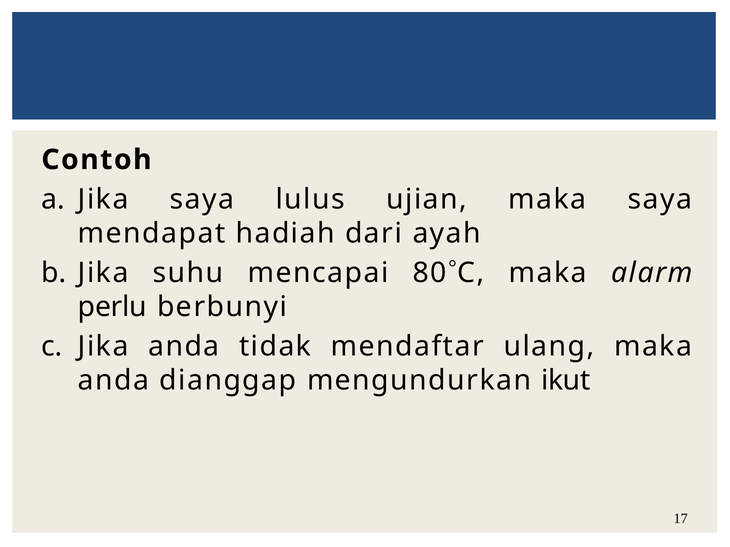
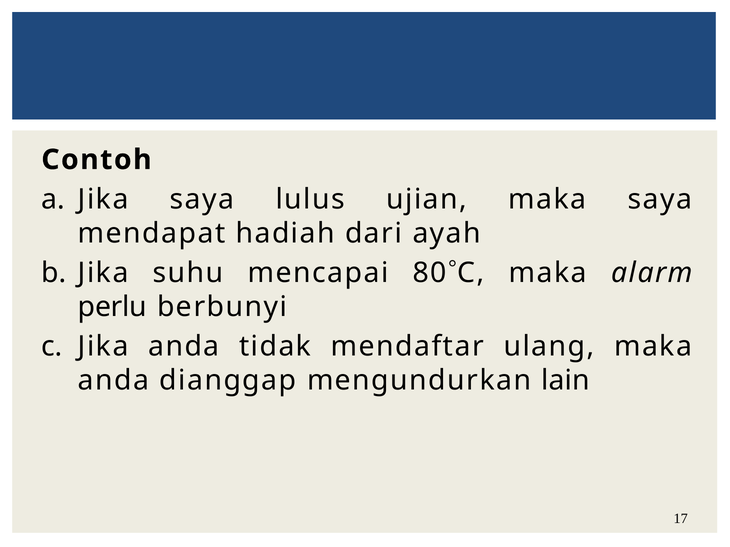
ikut: ikut -> lain
